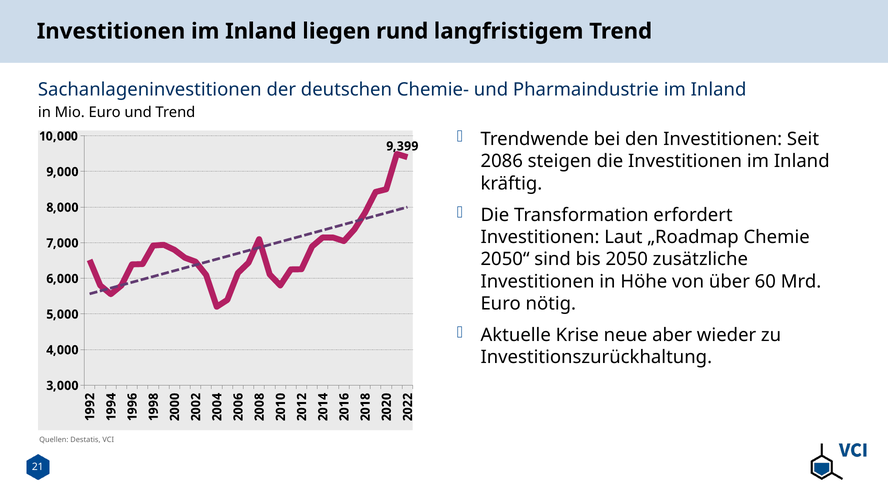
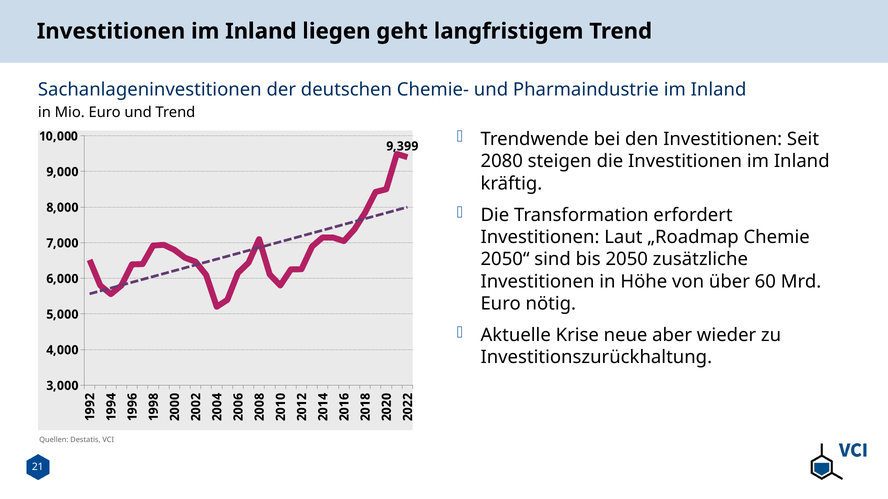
rund: rund -> geht
2086: 2086 -> 2080
